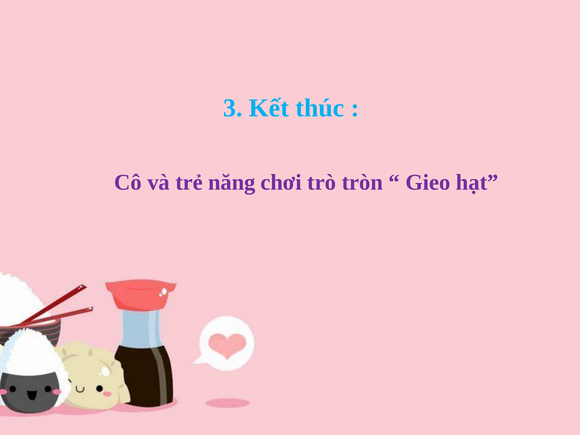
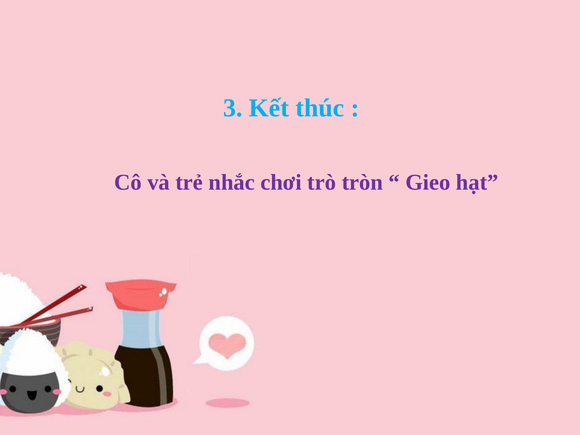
năng: năng -> nhắc
